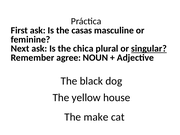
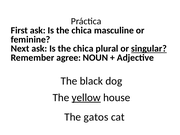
casas at (82, 30): casas -> chica
yellow underline: none -> present
make: make -> gatos
